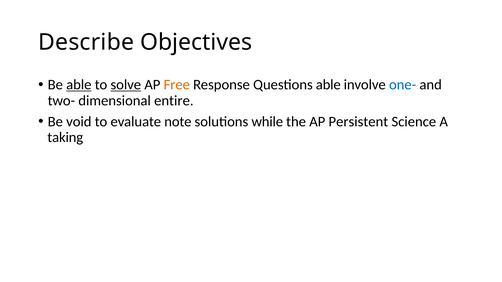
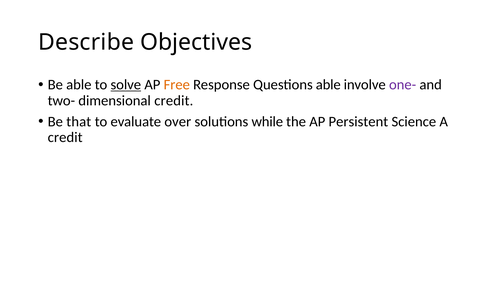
able at (79, 85) underline: present -> none
one- colour: blue -> purple
dimensional entire: entire -> credit
void: void -> that
note: note -> over
taking at (65, 138): taking -> credit
